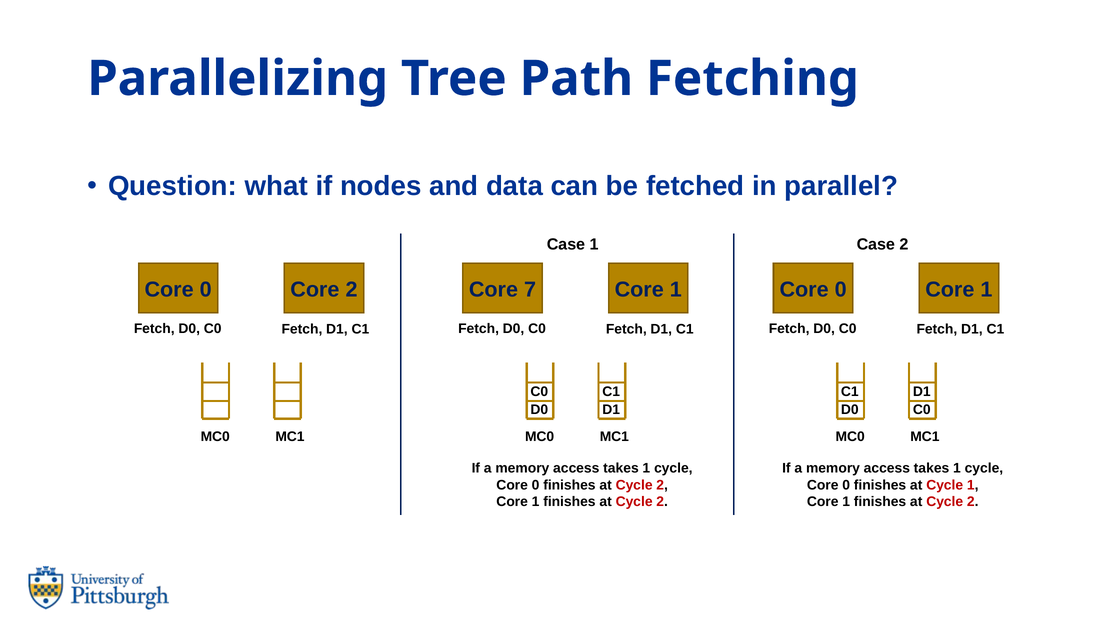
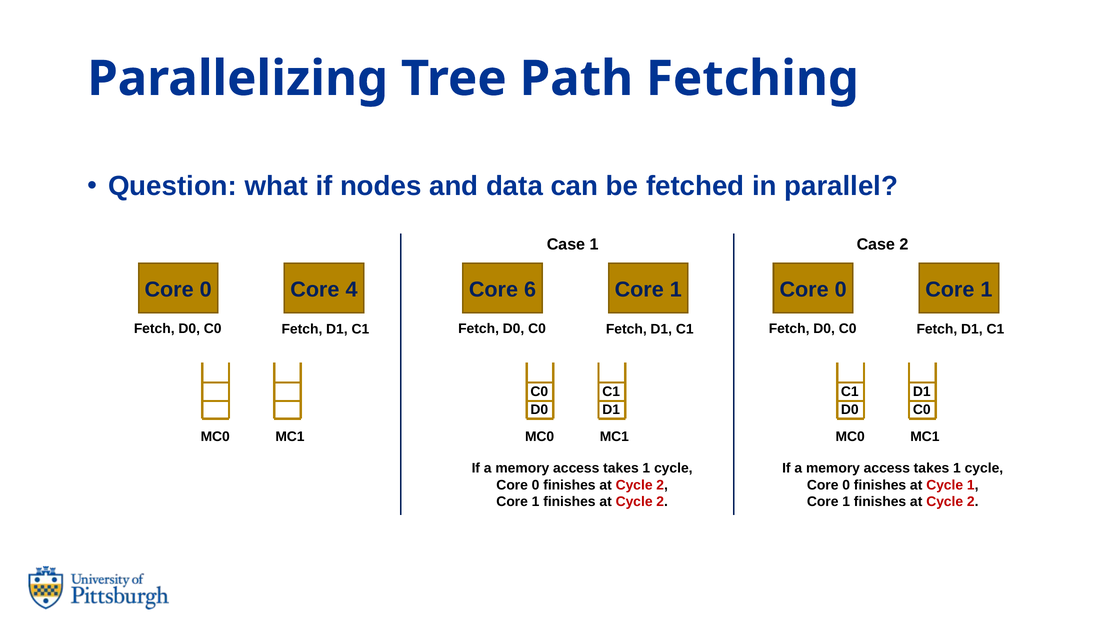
Core 2: 2 -> 4
7: 7 -> 6
